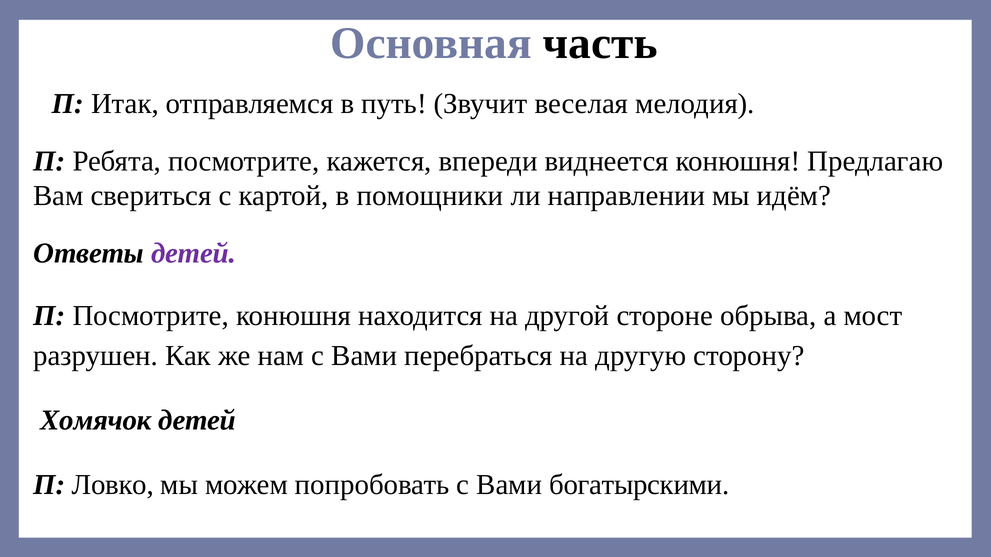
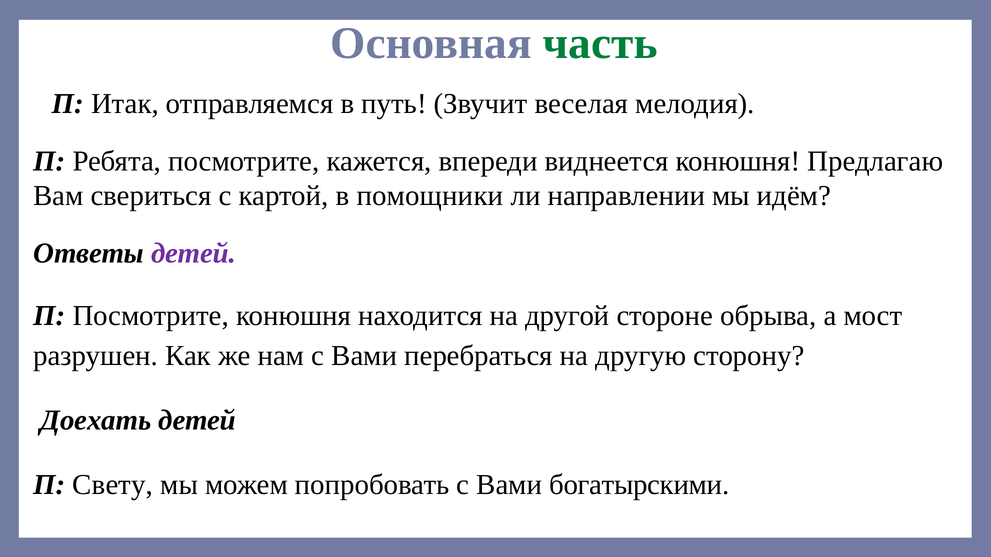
часть colour: black -> green
Хомячок: Хомячок -> Доехать
Ловко: Ловко -> Свету
